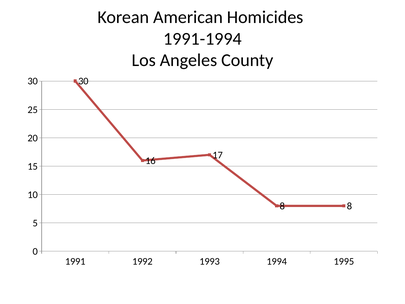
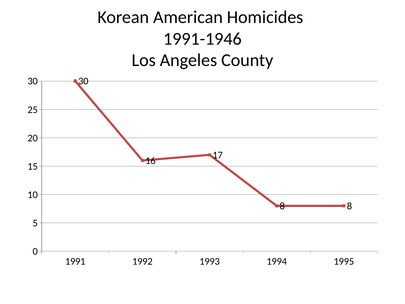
1991-1994: 1991-1994 -> 1991-1946
